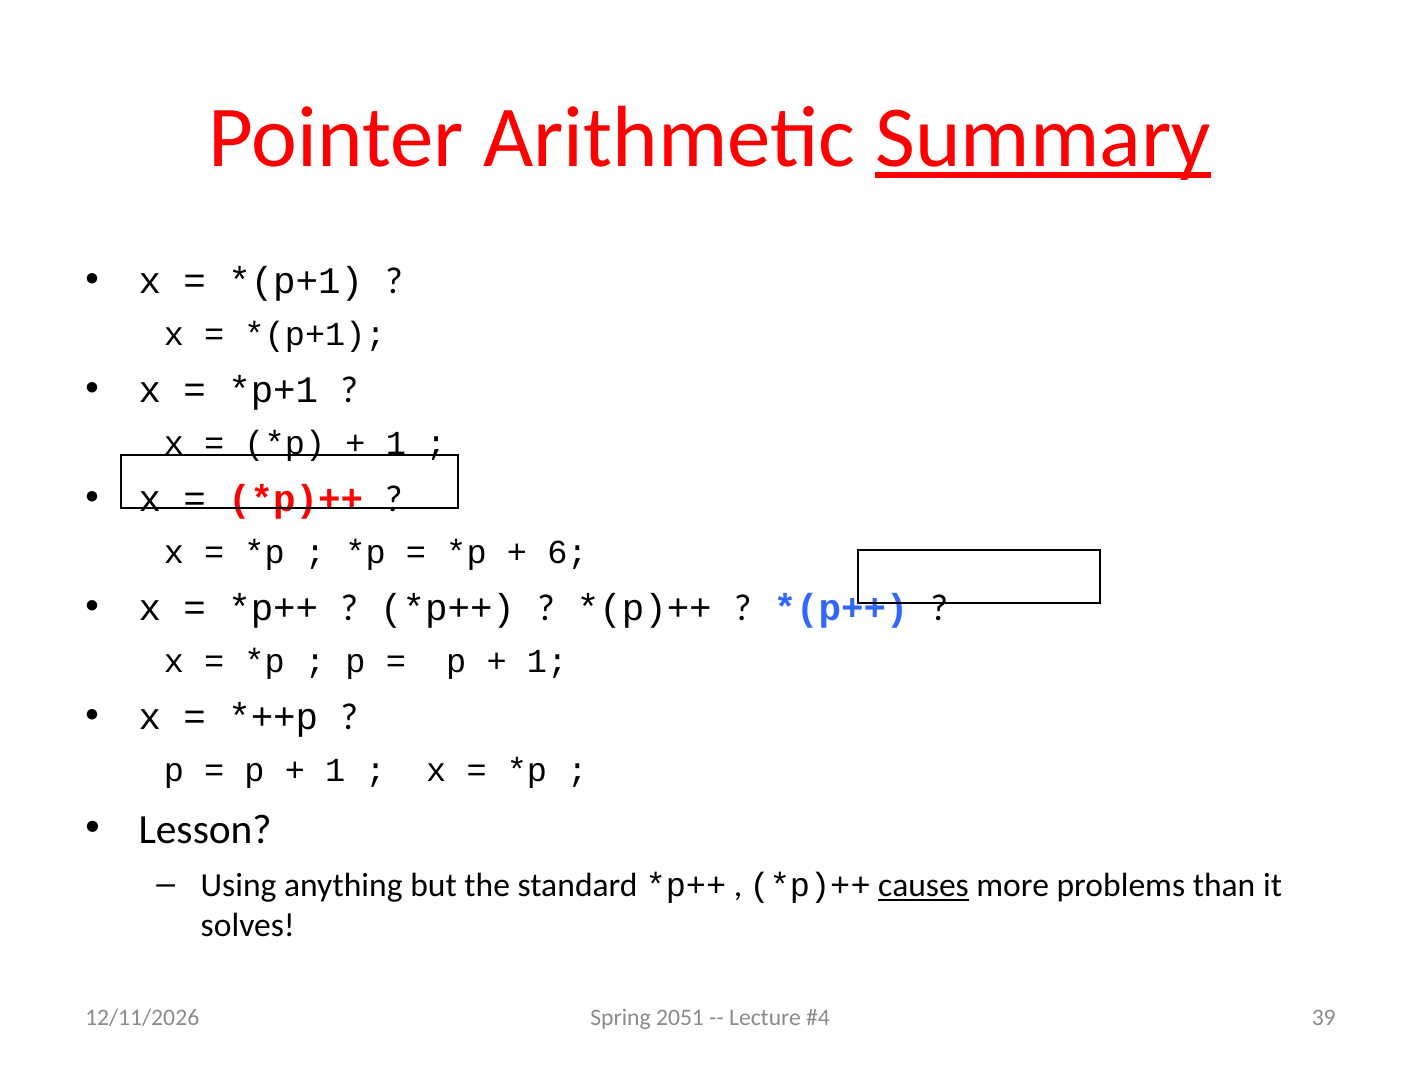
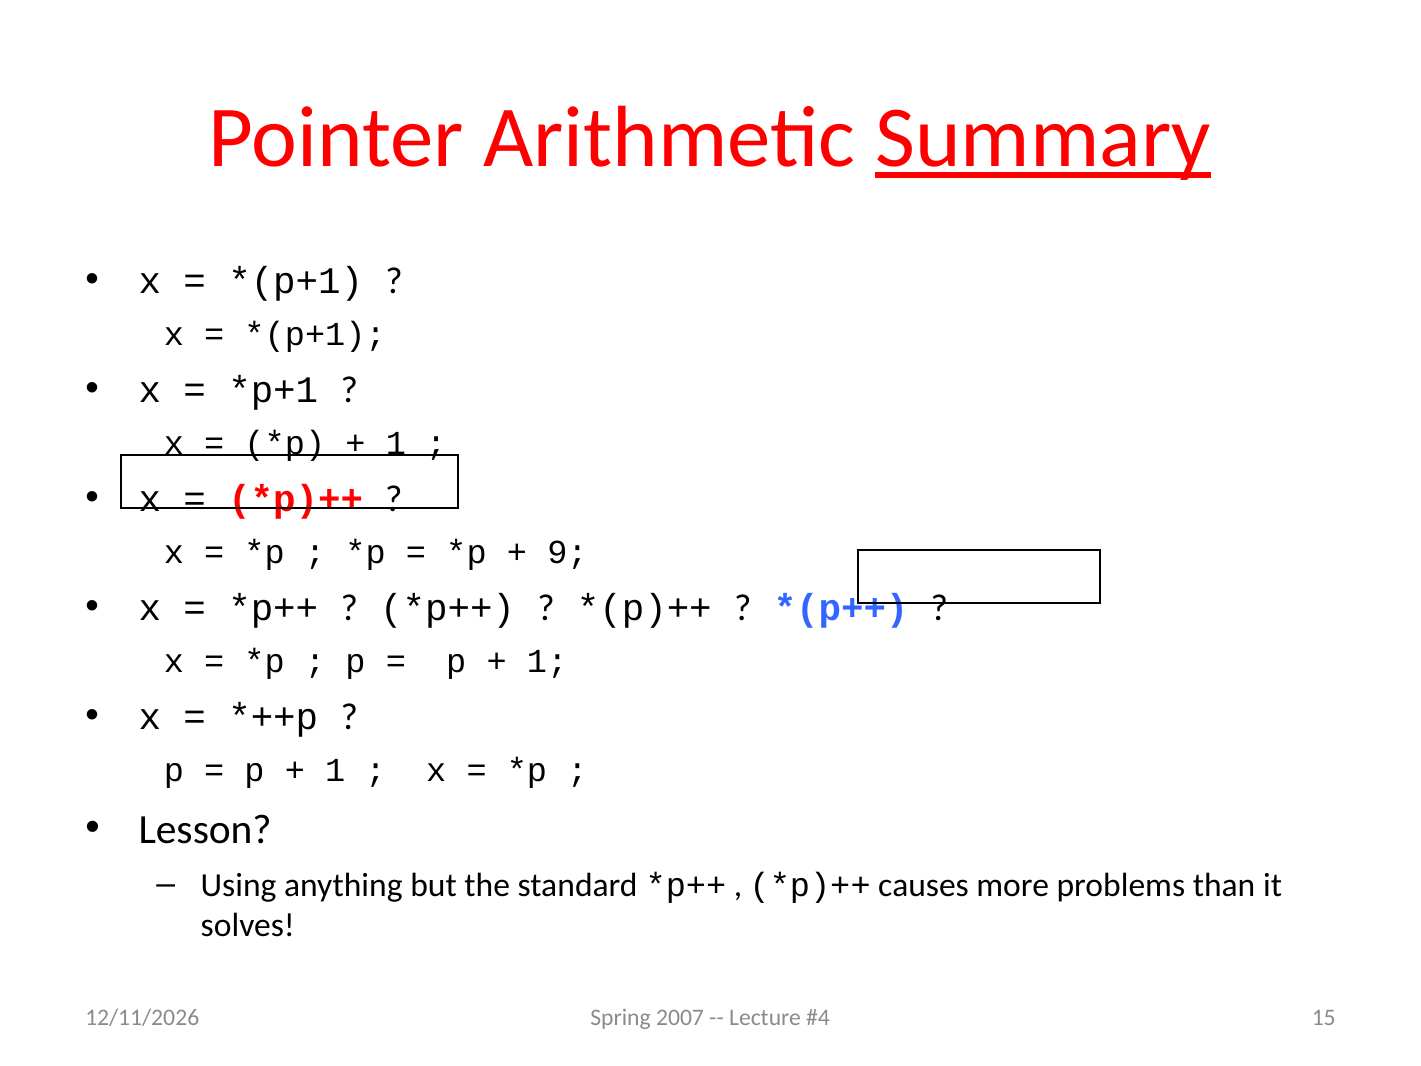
6: 6 -> 9
causes underline: present -> none
2051: 2051 -> 2007
39: 39 -> 15
